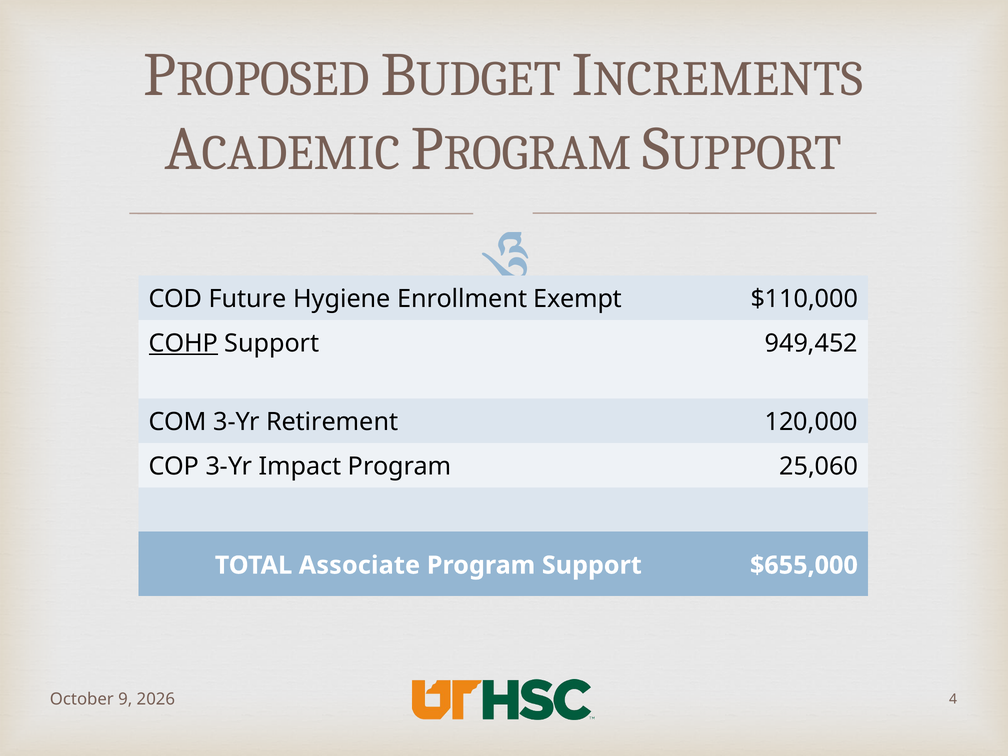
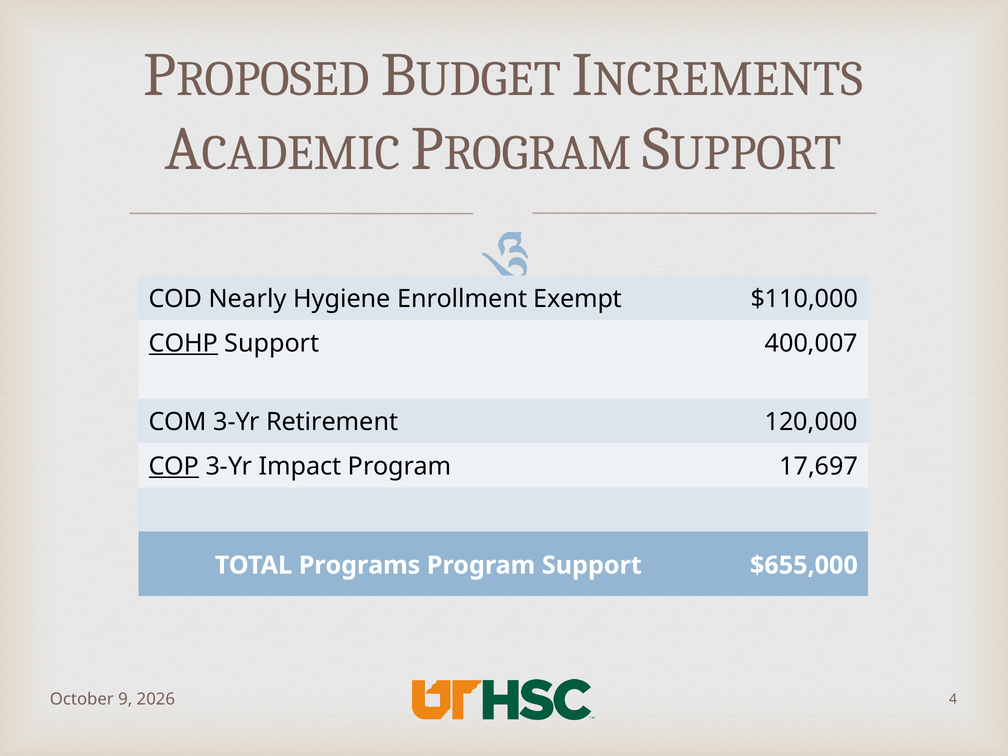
Future: Future -> Nearly
949,452: 949,452 -> 400,007
COP underline: none -> present
25,060: 25,060 -> 17,697
Associate: Associate -> Programs
